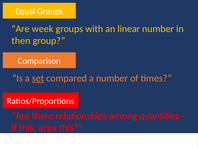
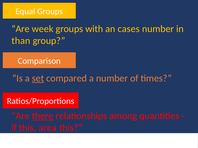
linear: linear -> cases
then: then -> than
there underline: none -> present
